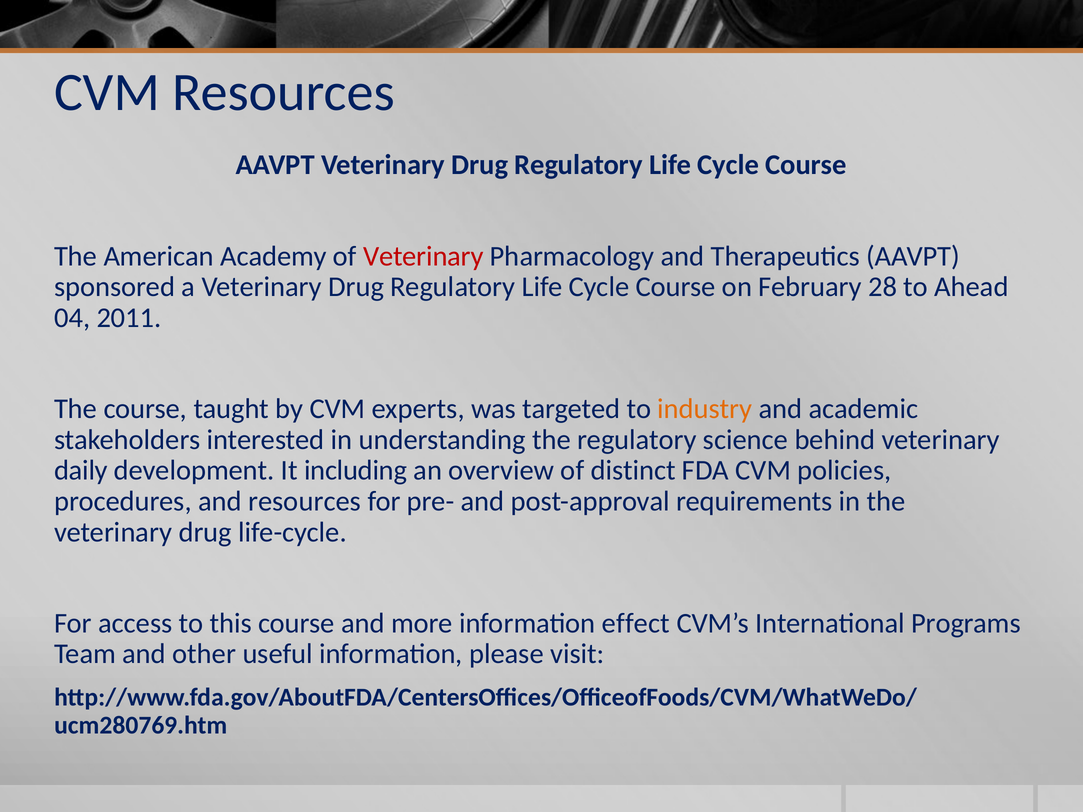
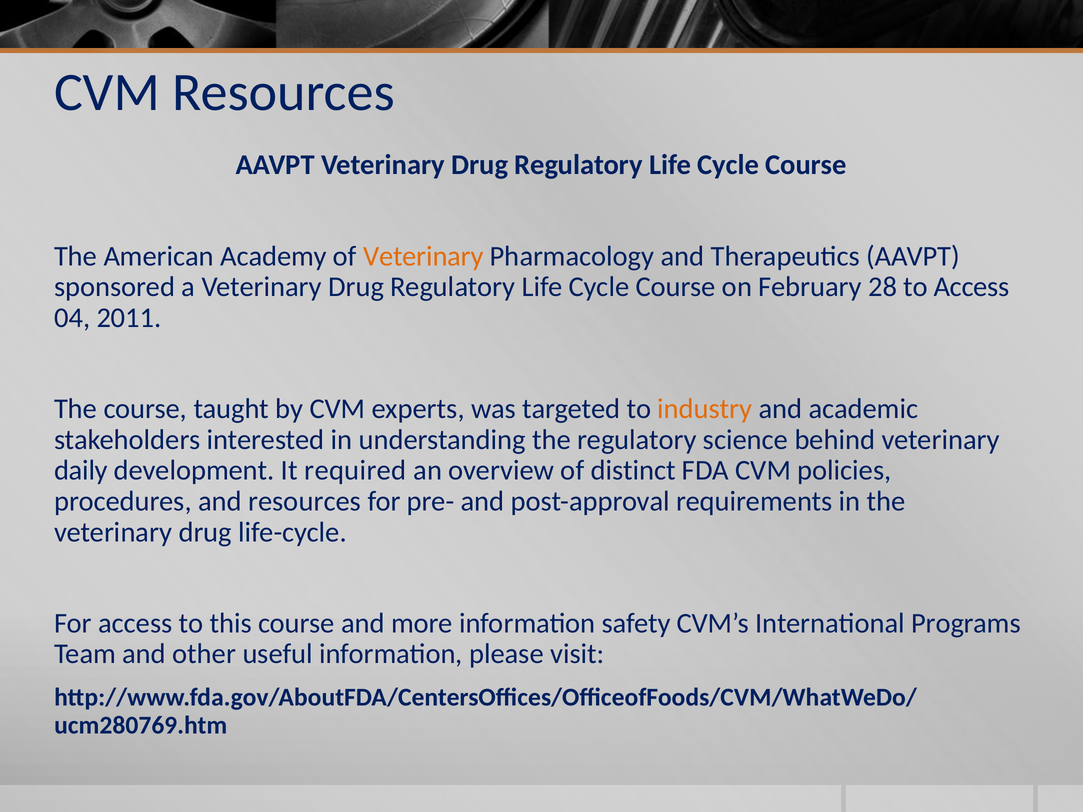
Veterinary at (423, 256) colour: red -> orange
to Ahead: Ahead -> Access
including: including -> required
effect: effect -> safety
